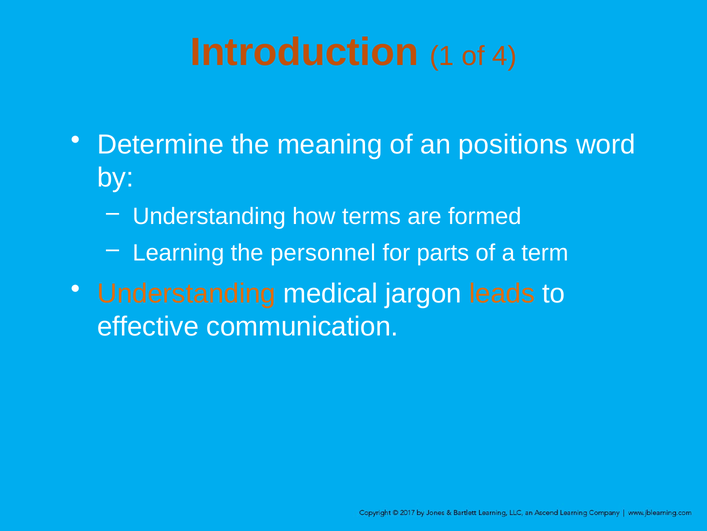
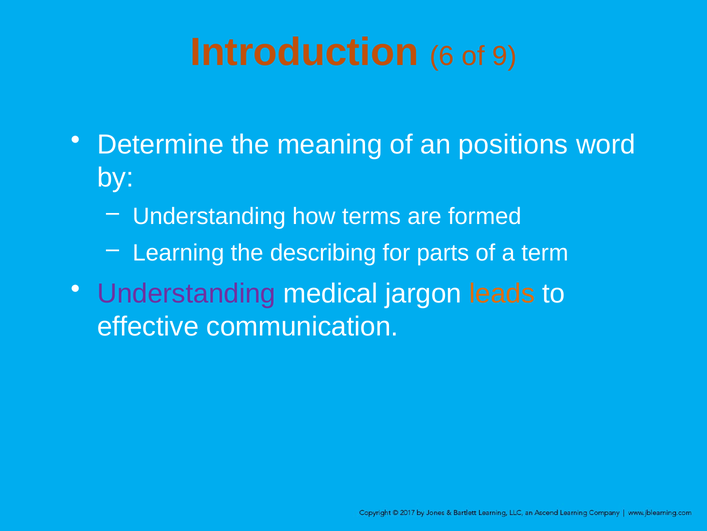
1: 1 -> 6
4: 4 -> 9
personnel: personnel -> describing
Understanding at (186, 293) colour: orange -> purple
